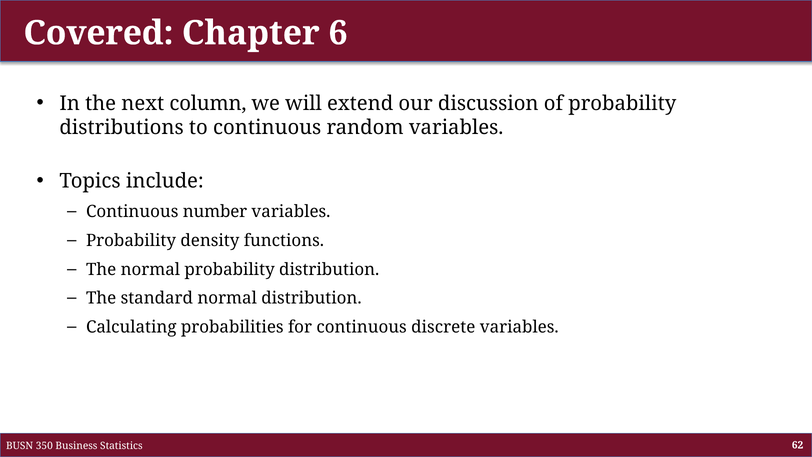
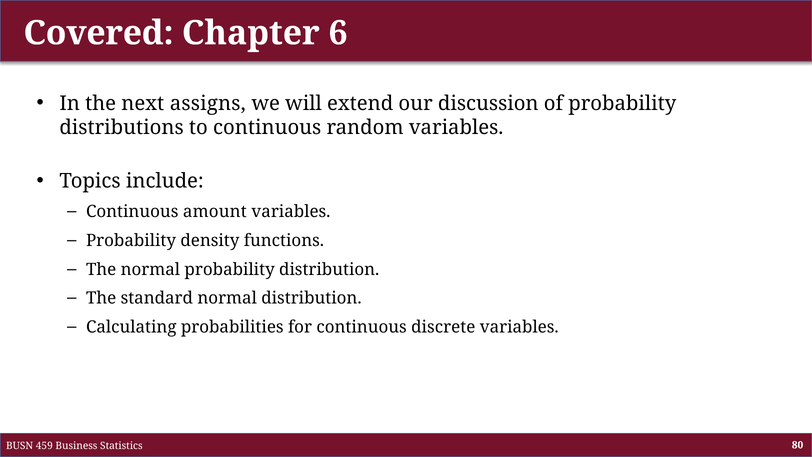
column: column -> assigns
number: number -> amount
350: 350 -> 459
62: 62 -> 80
